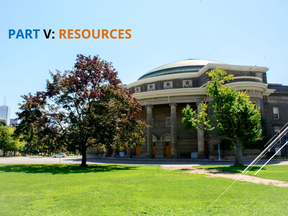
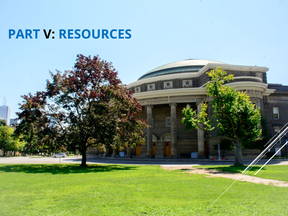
RESOURCES colour: orange -> blue
